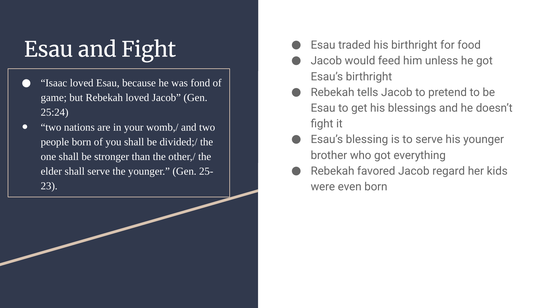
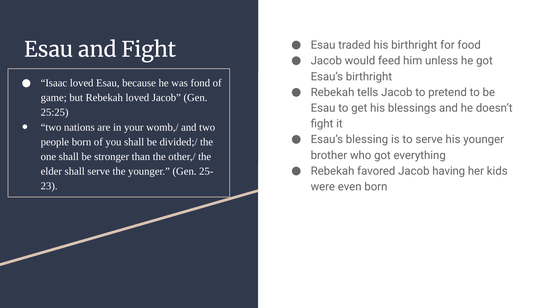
25:24: 25:24 -> 25:25
regard: regard -> having
